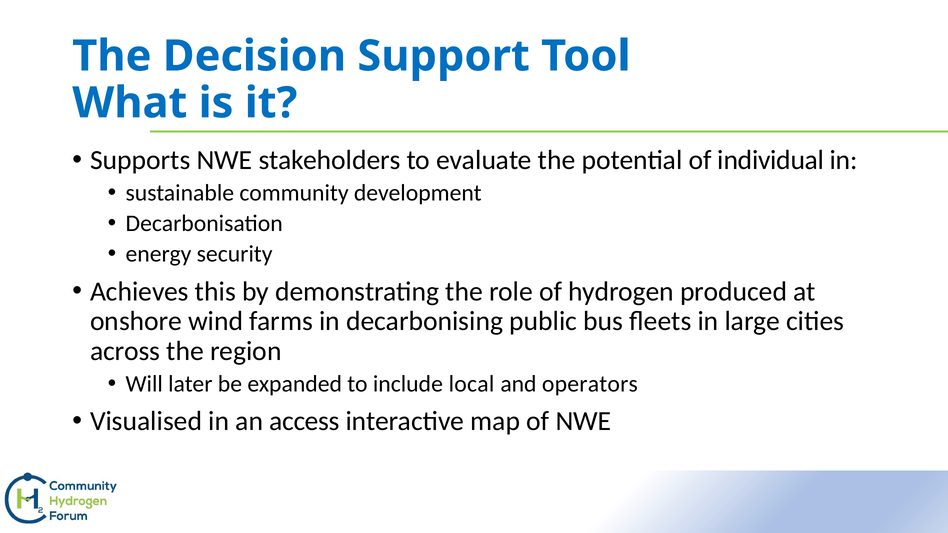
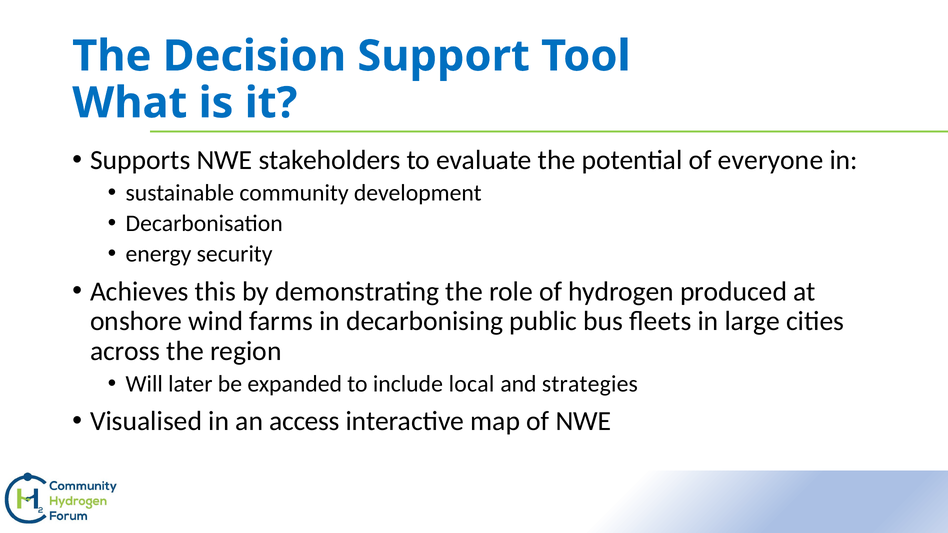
individual: individual -> everyone
operators: operators -> strategies
